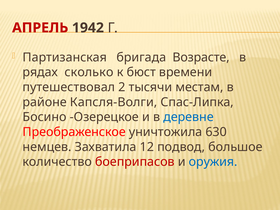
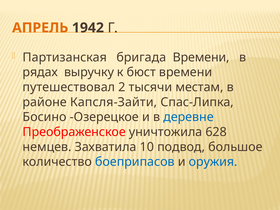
АПРЕЛЬ colour: red -> orange
бригада Возрасте: Возрасте -> Времени
сколько: сколько -> выручку
Капсля-Волги: Капсля-Волги -> Капсля-Зайти
630: 630 -> 628
12: 12 -> 10
боеприпасов colour: red -> blue
